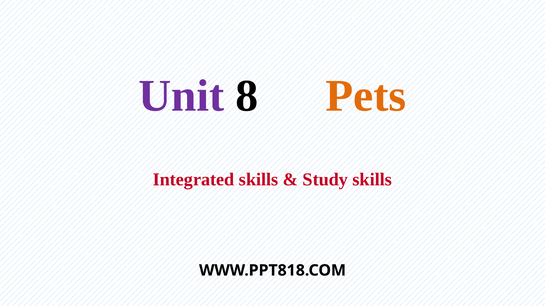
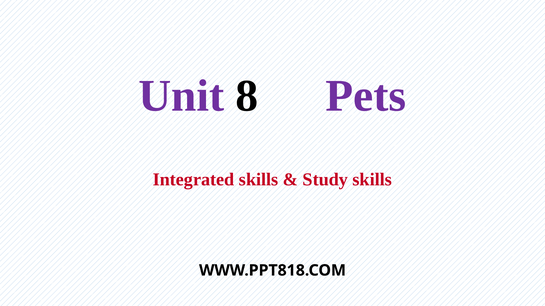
Pets colour: orange -> purple
